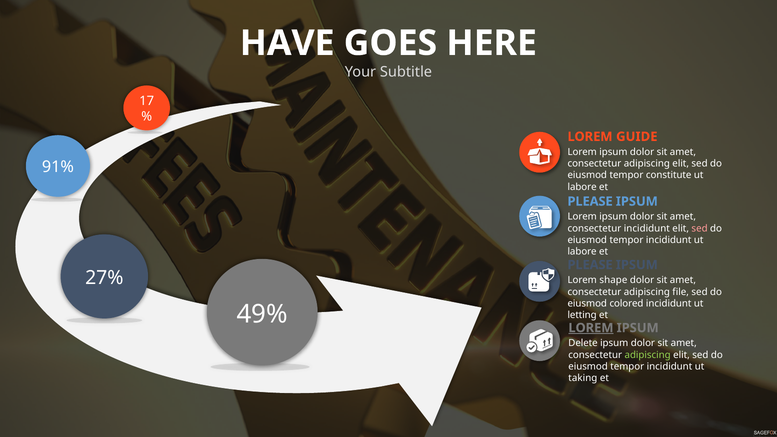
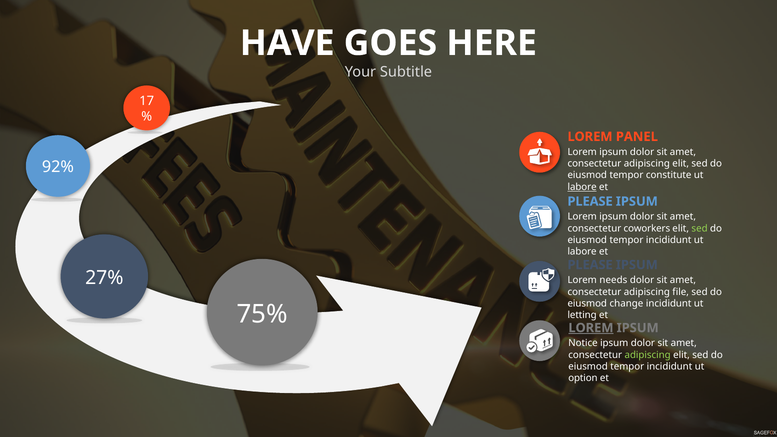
GUIDE: GUIDE -> PANEL
91%: 91% -> 92%
labore at (582, 187) underline: none -> present
consectetur incididunt: incididunt -> coworkers
sed at (700, 228) colour: pink -> light green
shape: shape -> needs
colored: colored -> change
49%: 49% -> 75%
Delete: Delete -> Notice
taking: taking -> option
